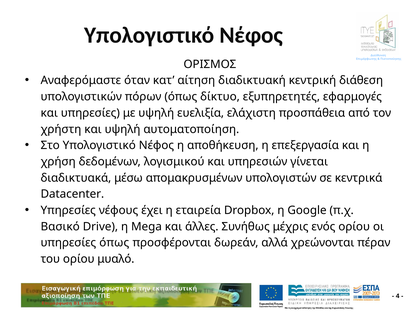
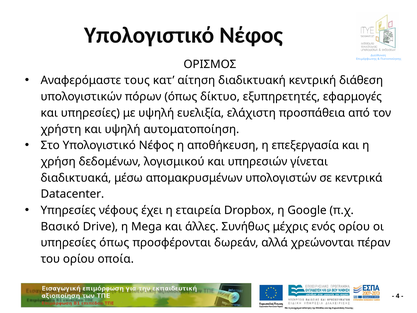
όταν: όταν -> τους
μυαλό: μυαλό -> οποία
